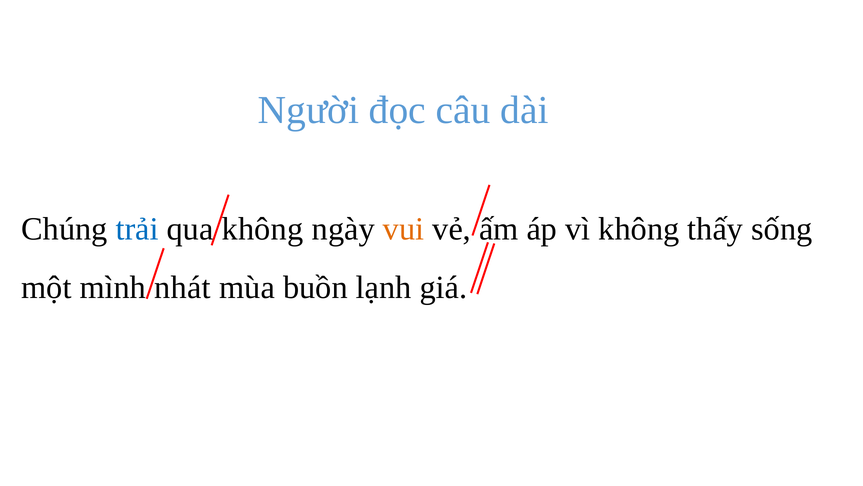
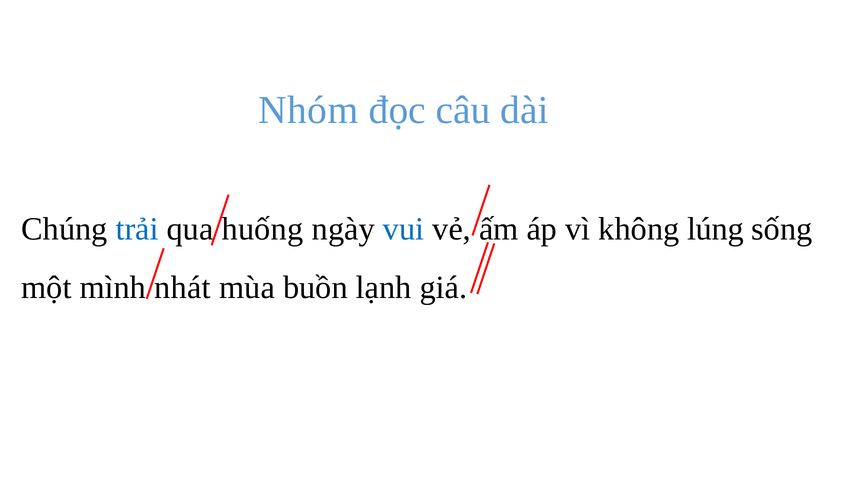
Người: Người -> Nhóm
qua không: không -> huống
vui colour: orange -> blue
thấy: thấy -> lúng
